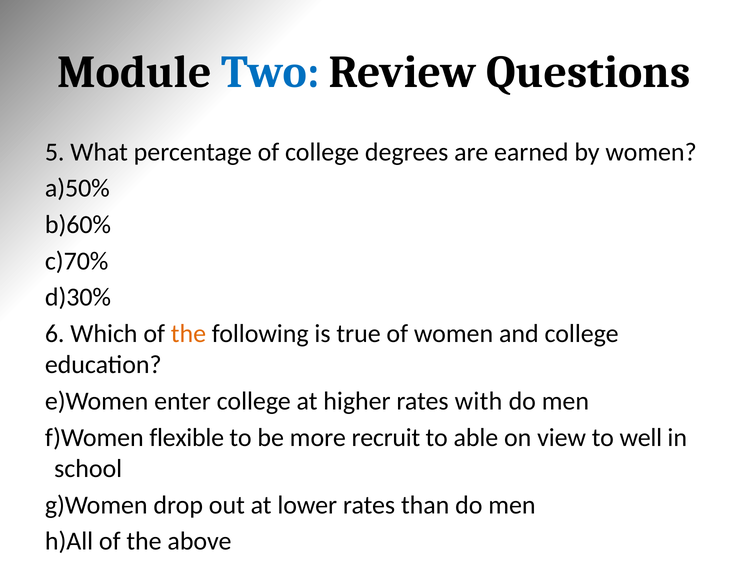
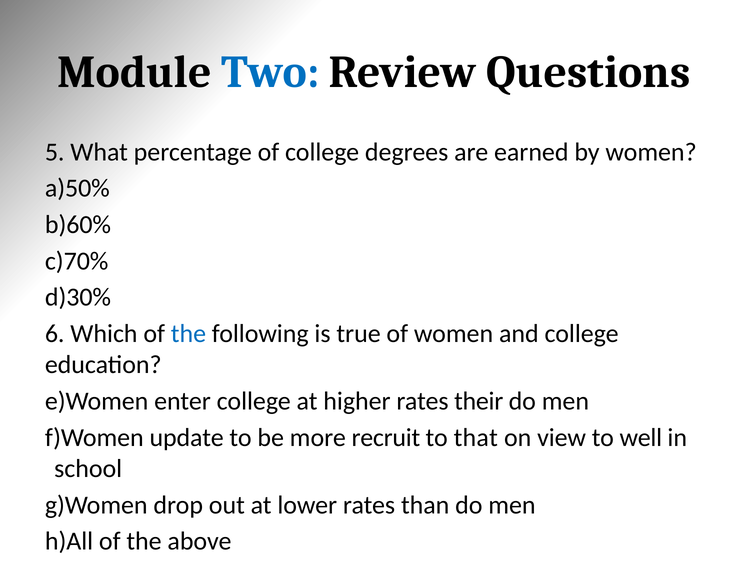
the at (188, 334) colour: orange -> blue
with: with -> their
flexible: flexible -> update
able: able -> that
